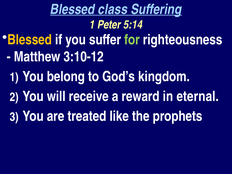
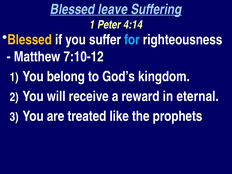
class: class -> leave
5:14: 5:14 -> 4:14
for colour: light green -> light blue
3:10-12: 3:10-12 -> 7:10-12
